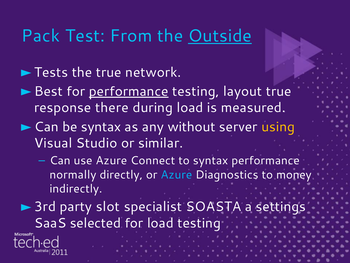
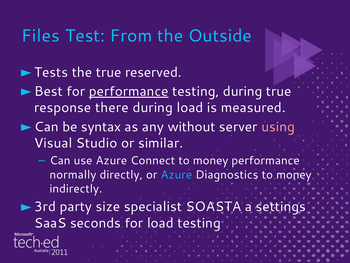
Pack: Pack -> Files
Outside underline: present -> none
network: network -> reserved
testing layout: layout -> during
using colour: yellow -> pink
Connect to syntax: syntax -> money
slot: slot -> size
selected: selected -> seconds
